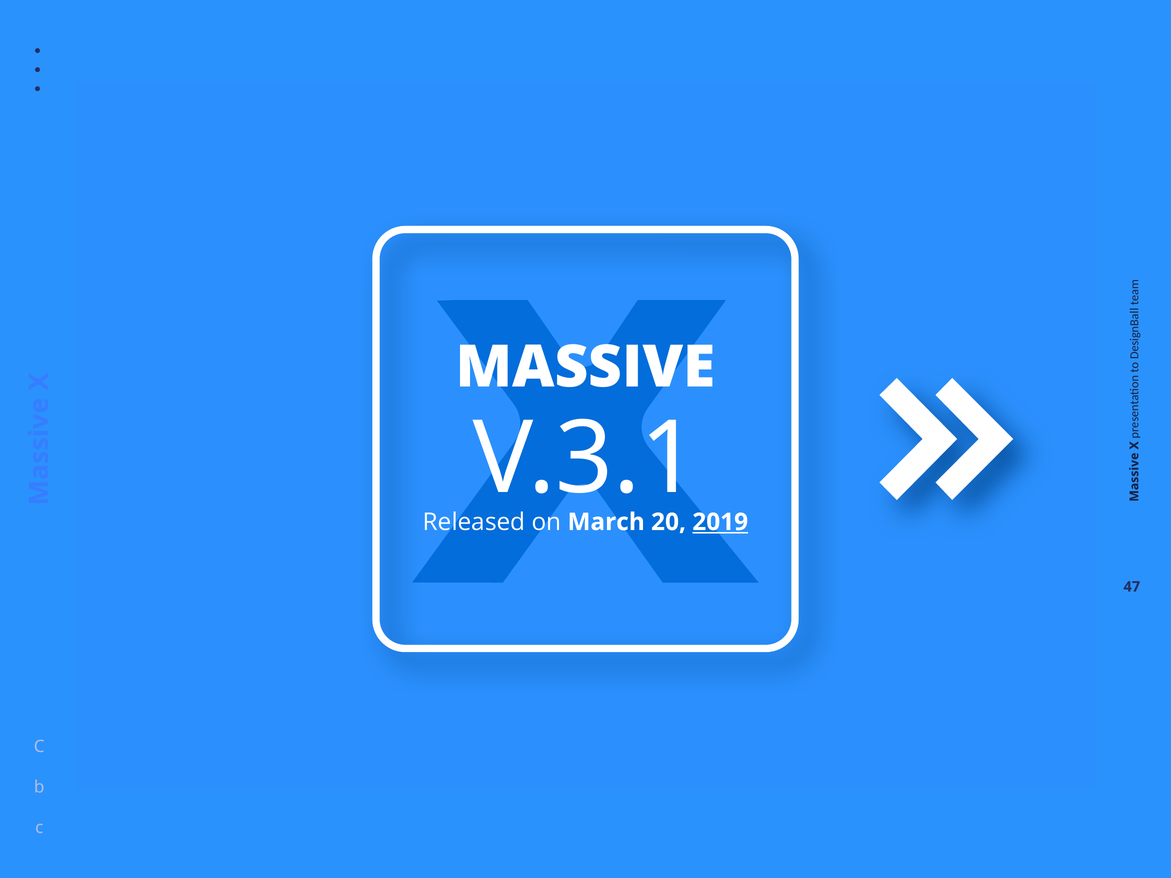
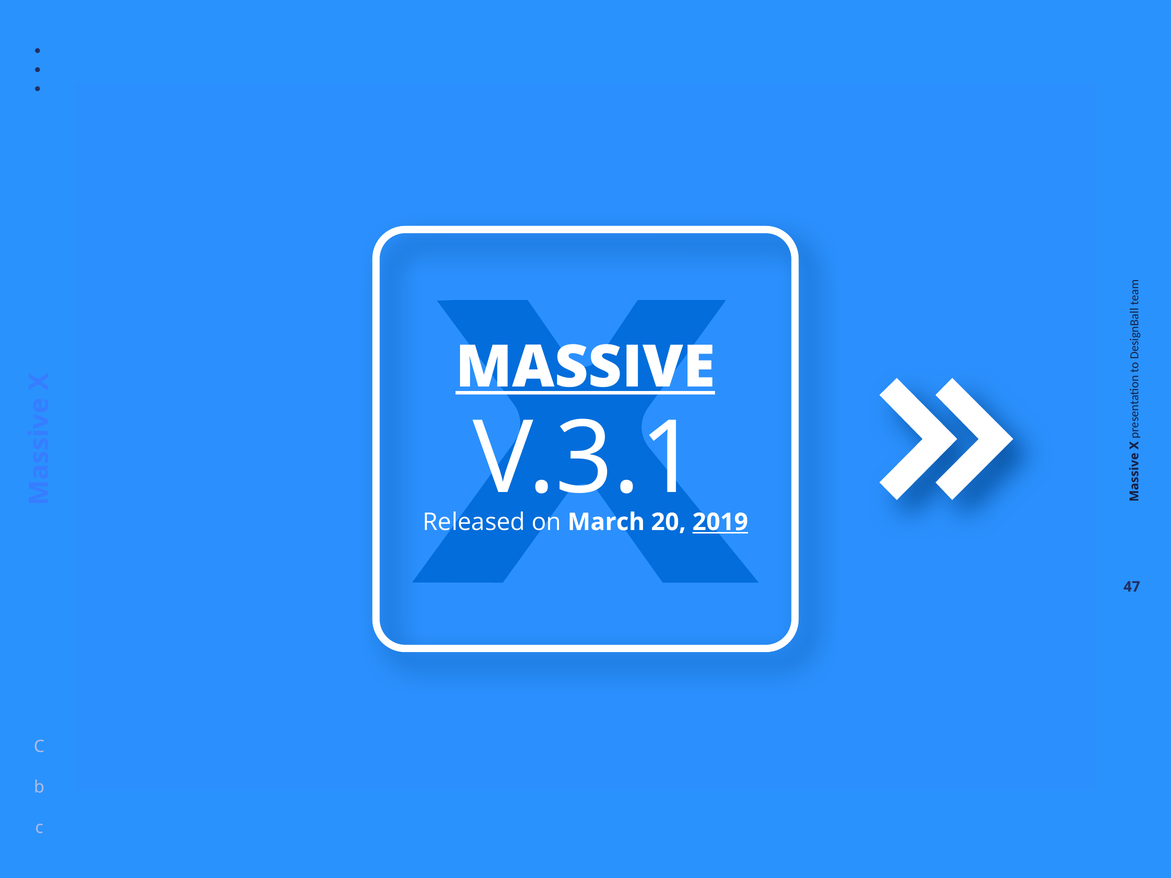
MASSIVE underline: none -> present
